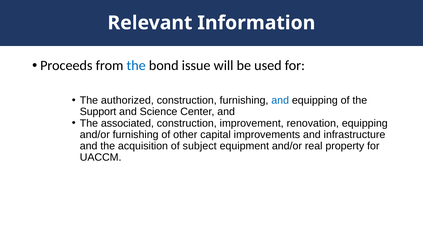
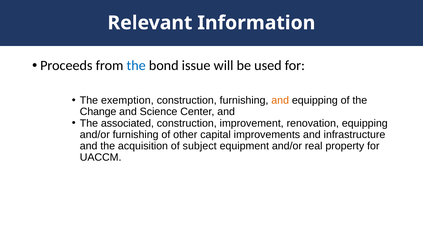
authorized: authorized -> exemption
and at (280, 100) colour: blue -> orange
Support: Support -> Change
